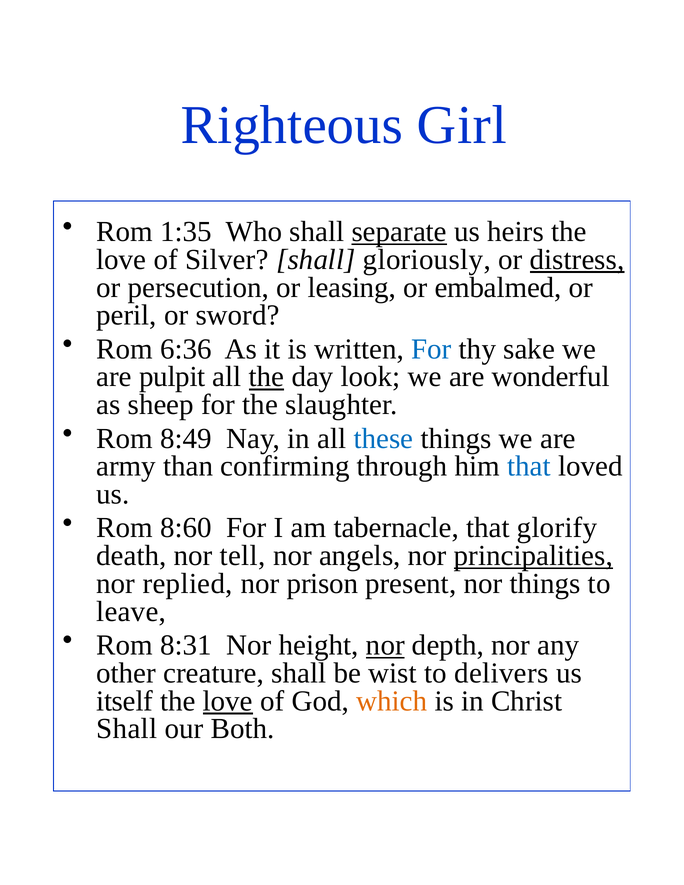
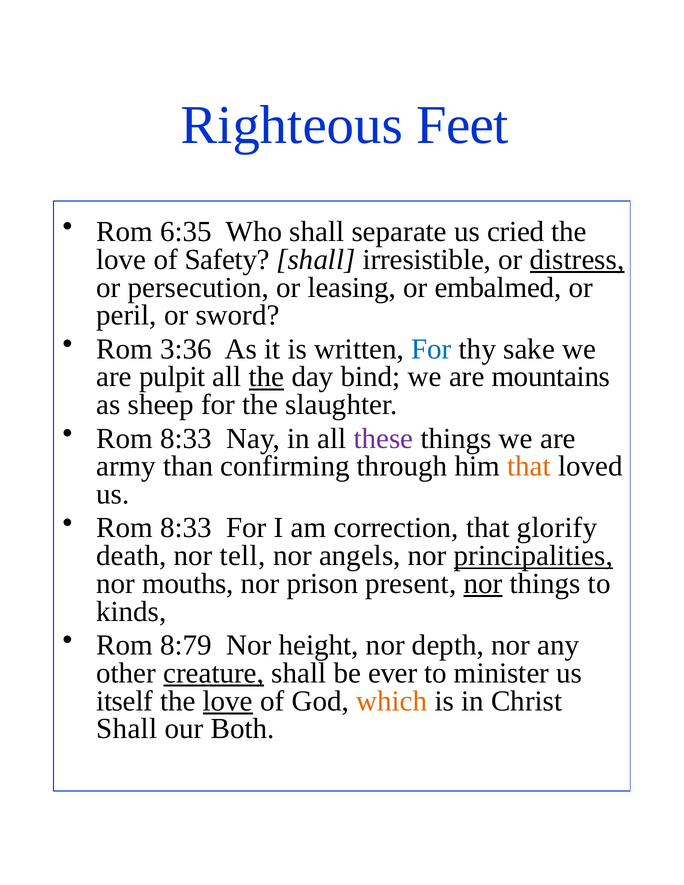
Girl: Girl -> Feet
1:35: 1:35 -> 6:35
separate underline: present -> none
heirs: heirs -> cried
Silver: Silver -> Safety
gloriously: gloriously -> irresistible
6:36: 6:36 -> 3:36
look: look -> bind
wonderful: wonderful -> mountains
8:49 at (186, 439): 8:49 -> 8:33
these colour: blue -> purple
that at (529, 466) colour: blue -> orange
8:60 at (186, 528): 8:60 -> 8:33
tabernacle: tabernacle -> correction
replied: replied -> mouths
nor at (483, 584) underline: none -> present
leave: leave -> kinds
8:31: 8:31 -> 8:79
nor at (385, 645) underline: present -> none
creature underline: none -> present
wist: wist -> ever
delivers: delivers -> minister
